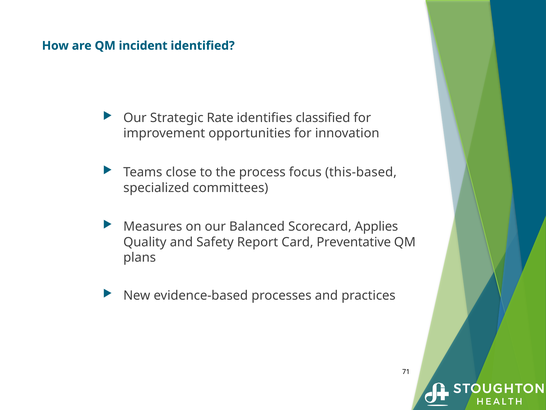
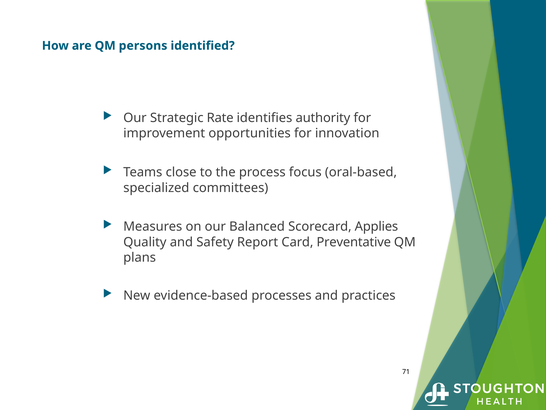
incident: incident -> persons
classified: classified -> authority
this-based: this-based -> oral-based
